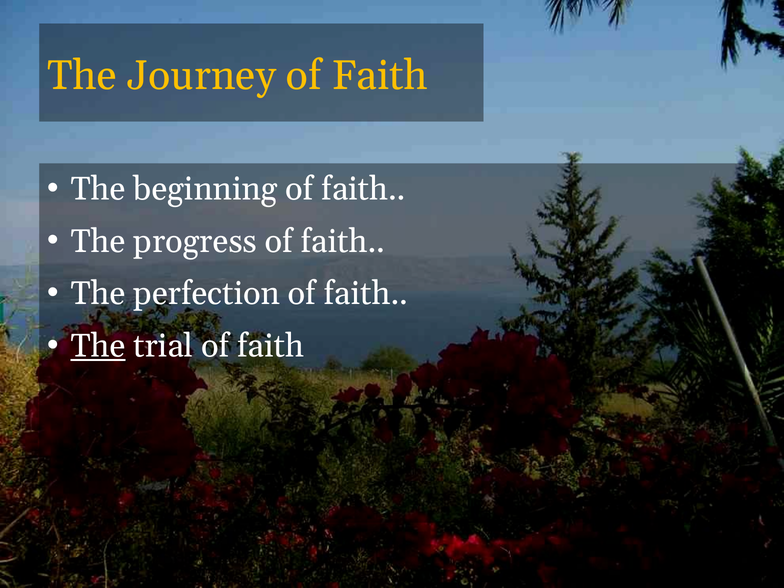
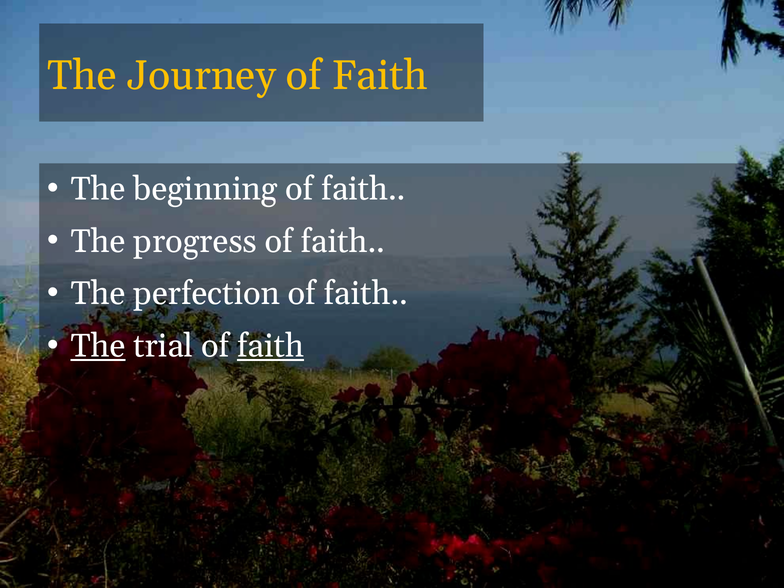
faith at (271, 346) underline: none -> present
